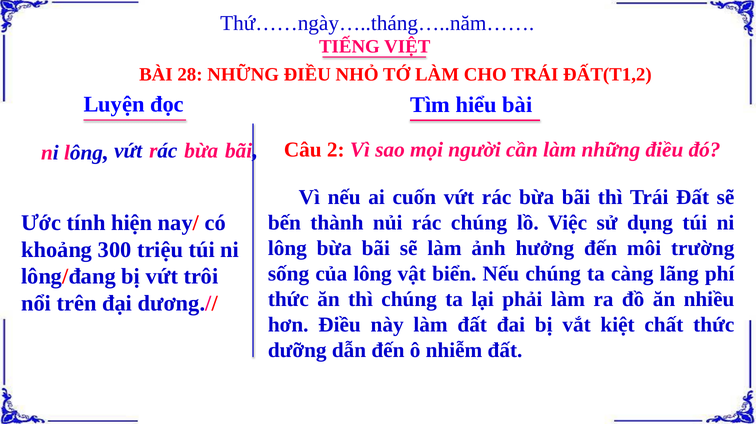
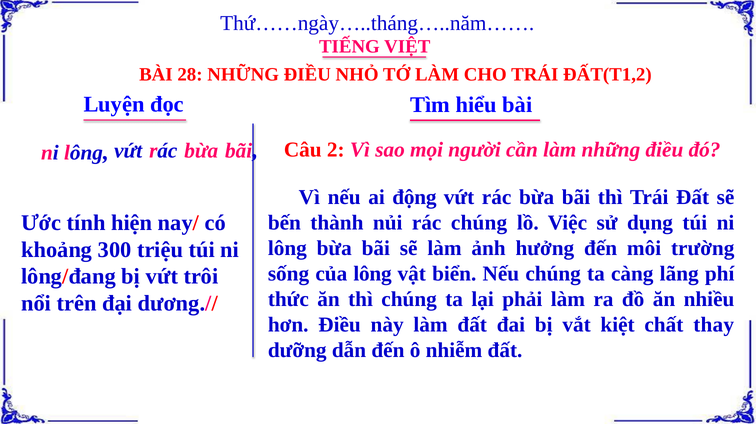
cuốn: cuốn -> động
chất thức: thức -> thay
